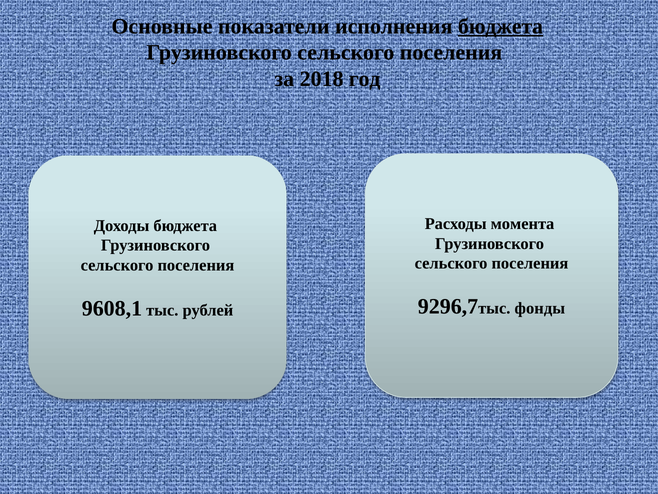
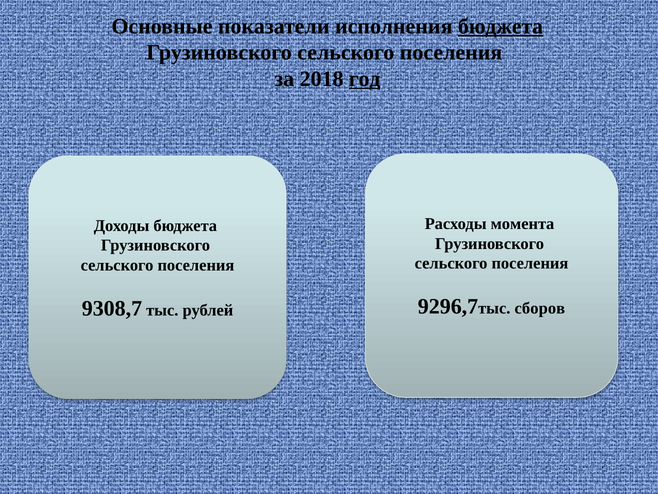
год underline: none -> present
фонды: фонды -> сборов
9608,1: 9608,1 -> 9308,7
